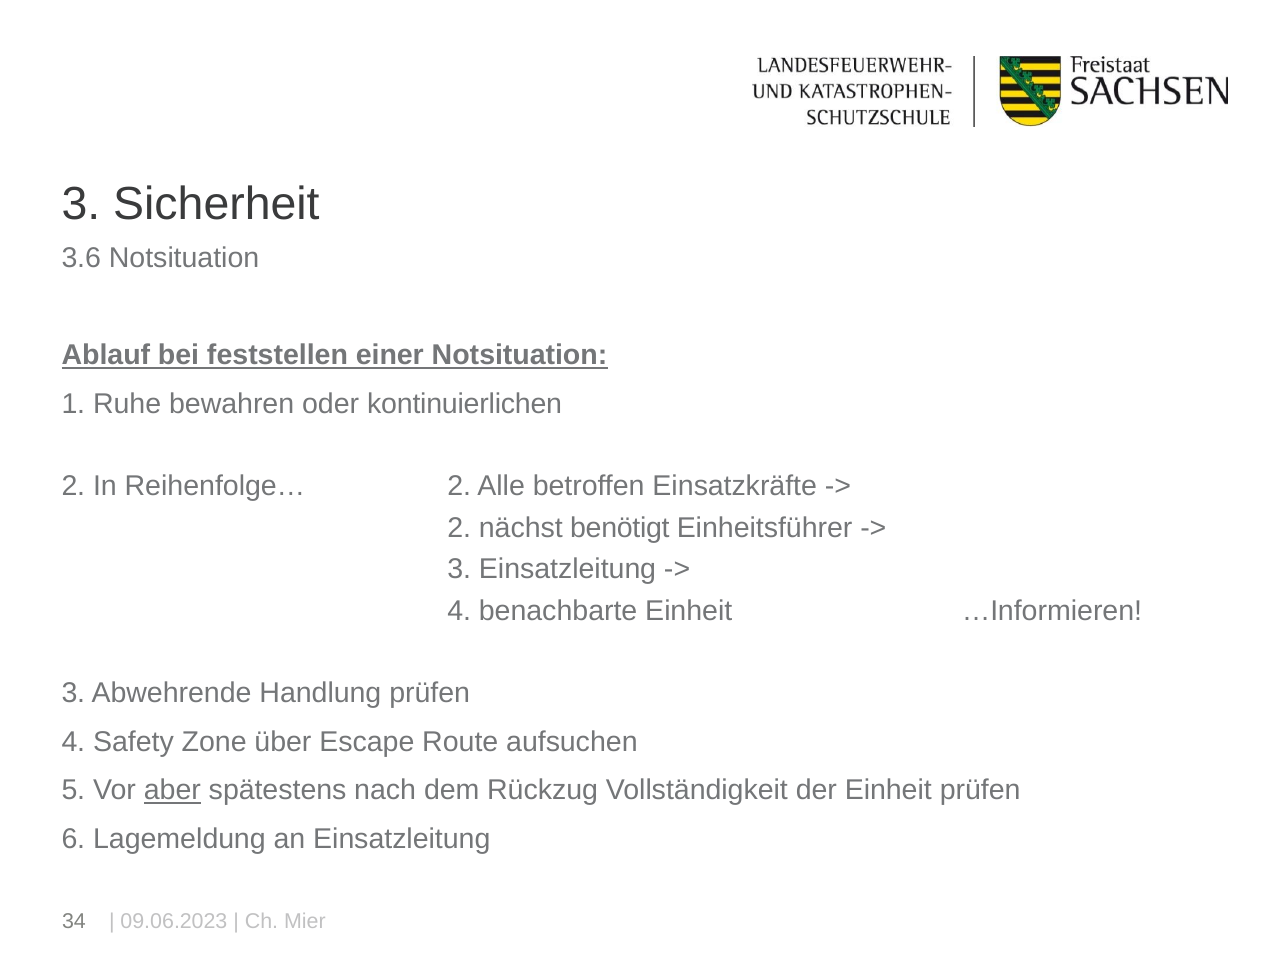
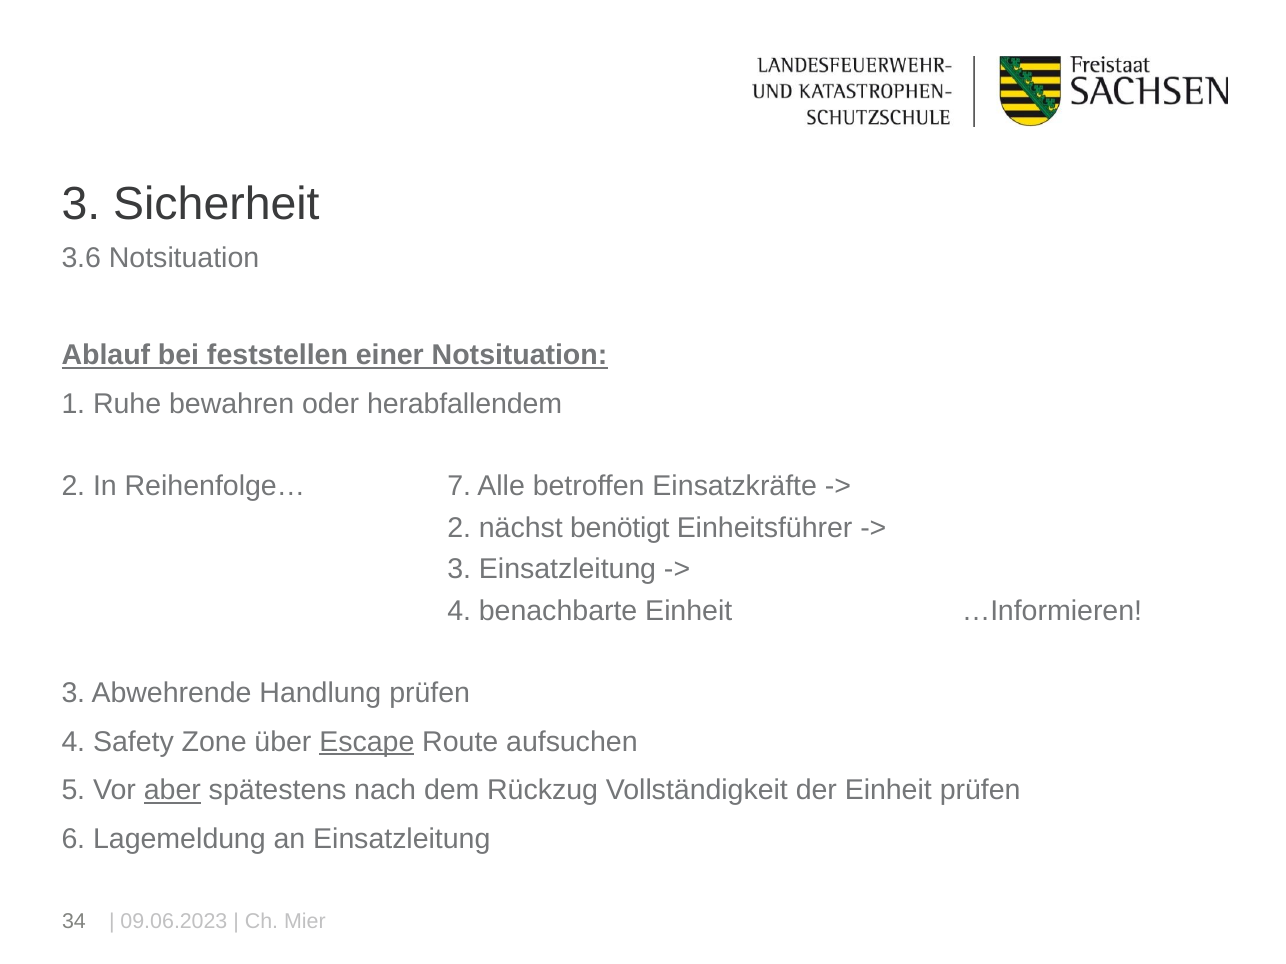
kontinuierlichen: kontinuierlichen -> herabfallendem
Reihenfolge… 2: 2 -> 7
Escape underline: none -> present
